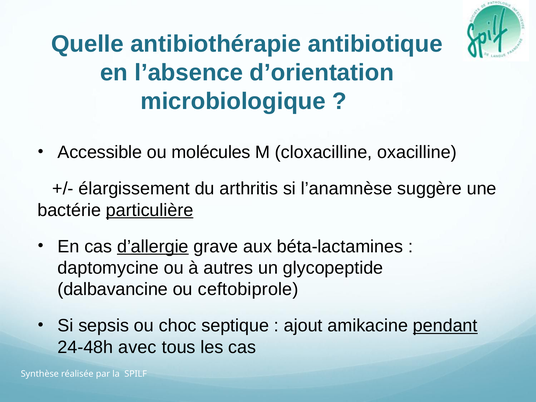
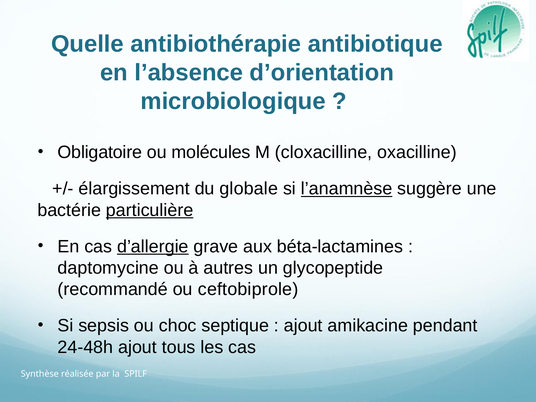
Accessible: Accessible -> Obligatoire
arthritis: arthritis -> globale
l’anamnèse underline: none -> present
dalbavancine: dalbavancine -> recommandé
pendant underline: present -> none
24-48h avec: avec -> ajout
